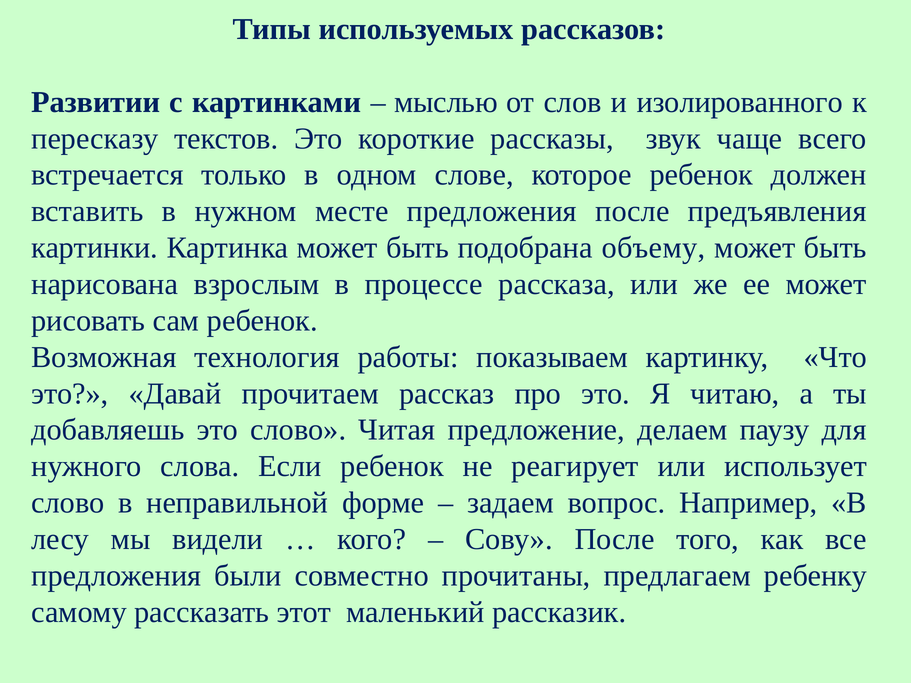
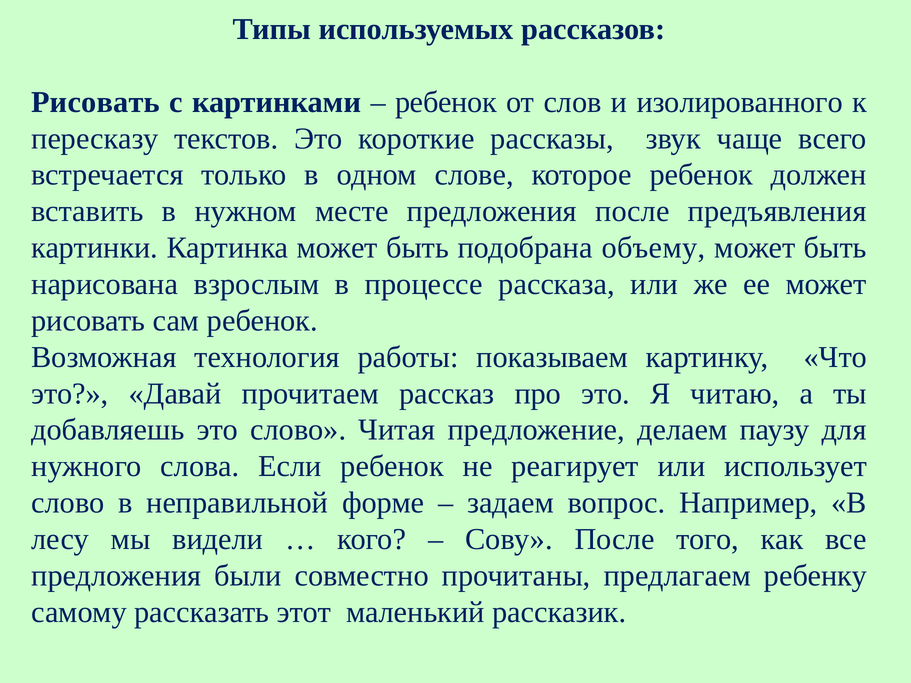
Развитии at (96, 102): Развитии -> Рисовать
мыслью at (446, 102): мыслью -> ребенок
